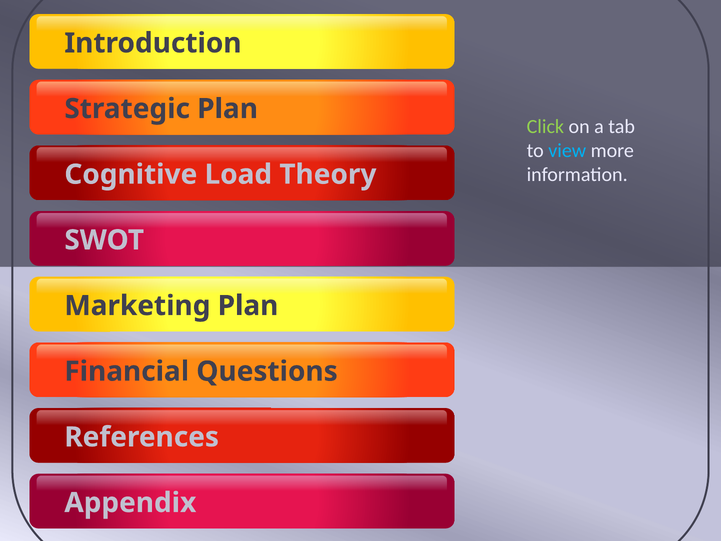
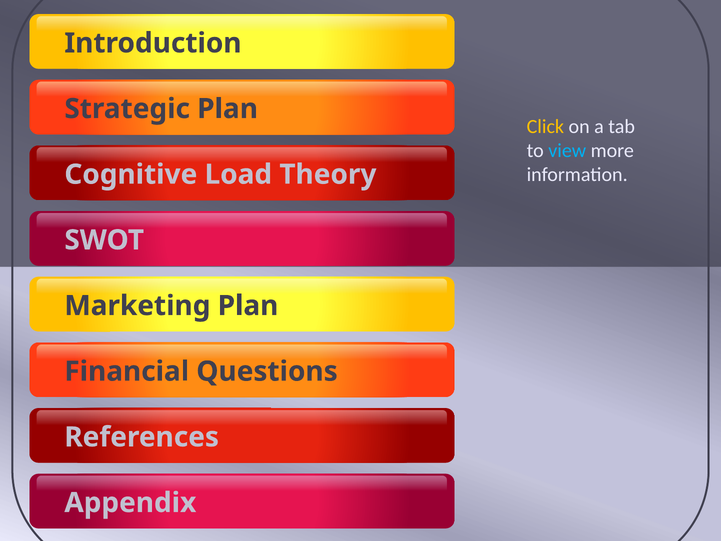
Click colour: light green -> yellow
